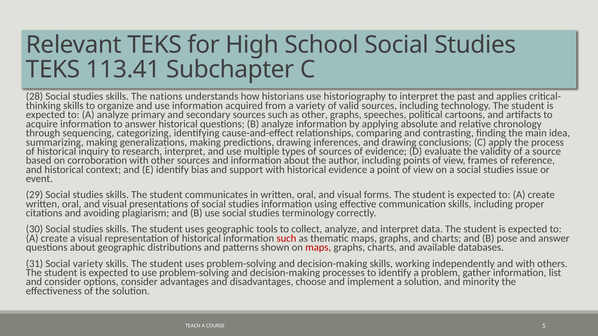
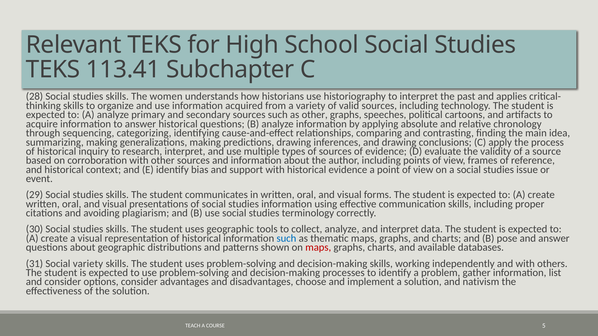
nations: nations -> women
such at (286, 239) colour: red -> blue
minority: minority -> nativism
